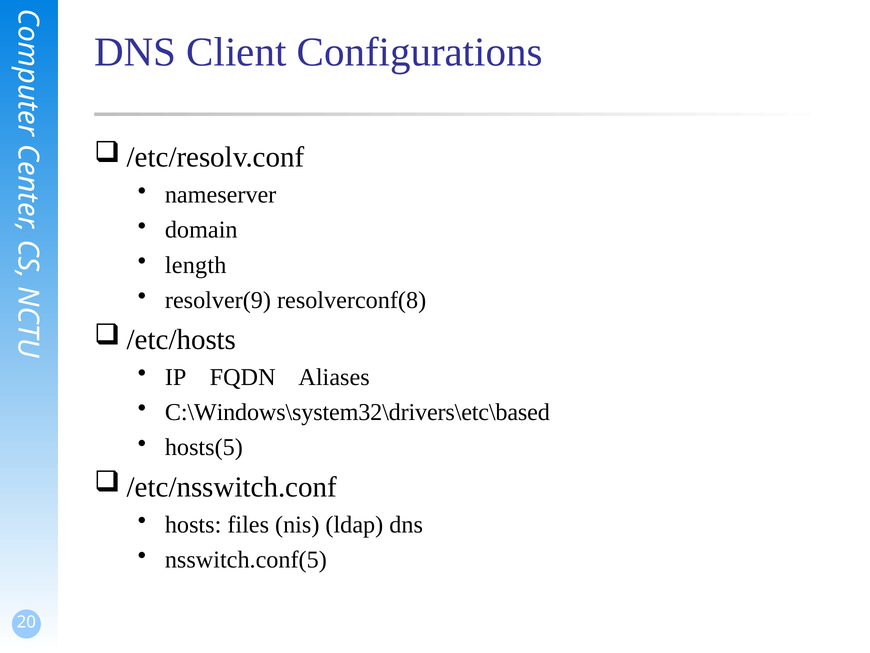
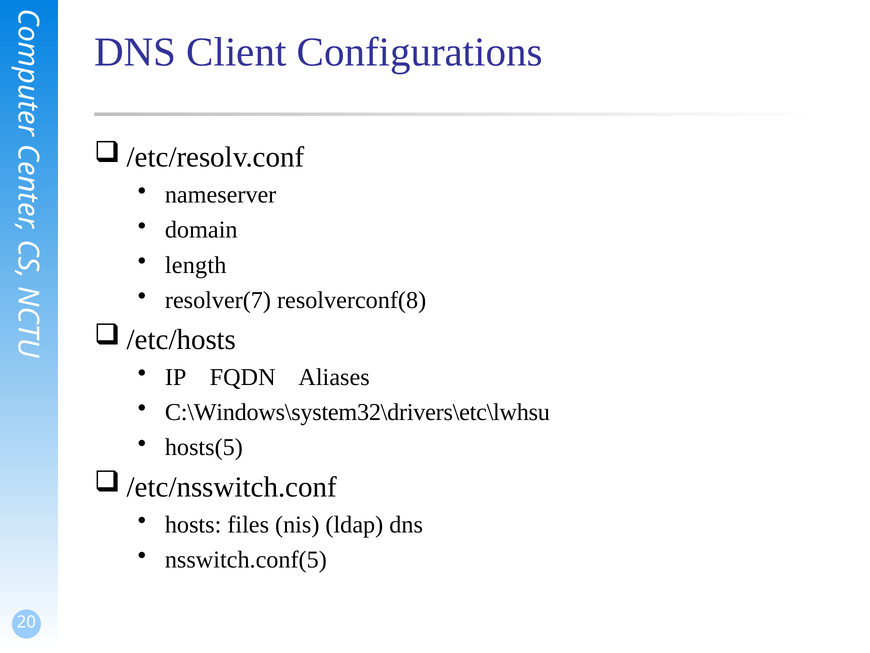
resolver(9: resolver(9 -> resolver(7
C:\Windows\system32\drivers\etc\based: C:\Windows\system32\drivers\etc\based -> C:\Windows\system32\drivers\etc\lwhsu
